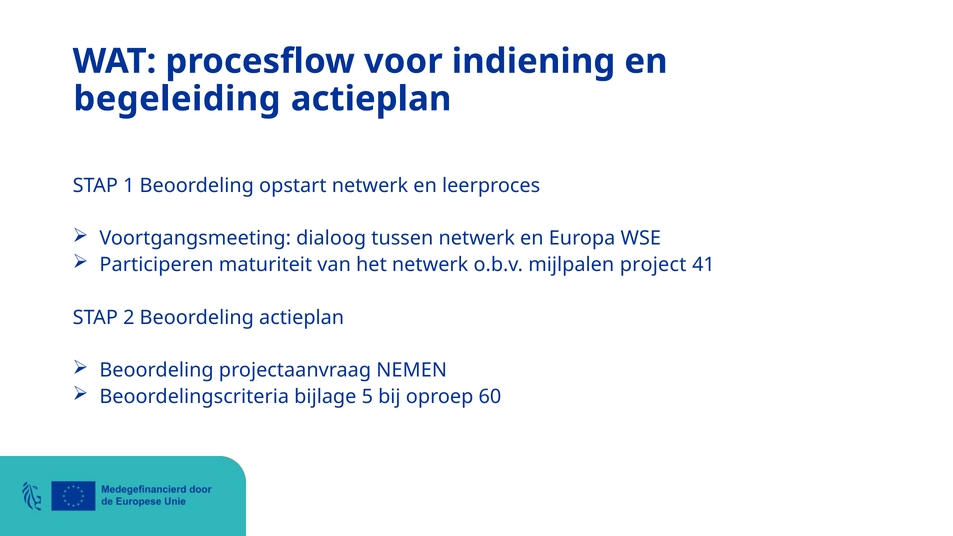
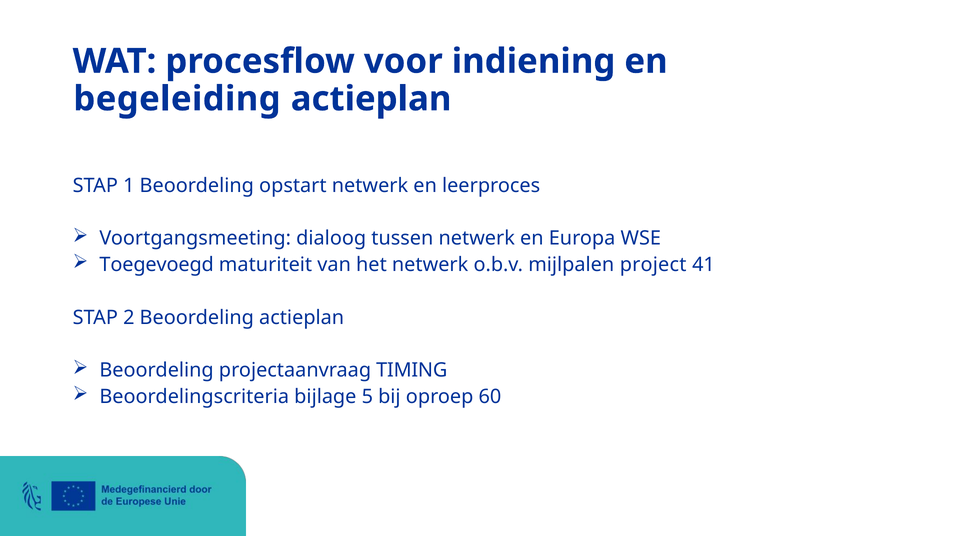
Participeren: Participeren -> Toegevoegd
NEMEN: NEMEN -> TIMING
